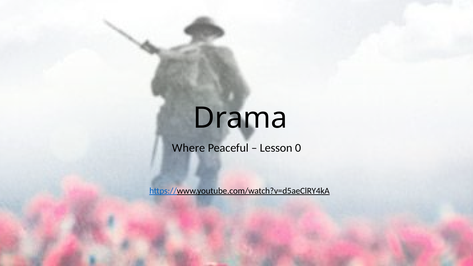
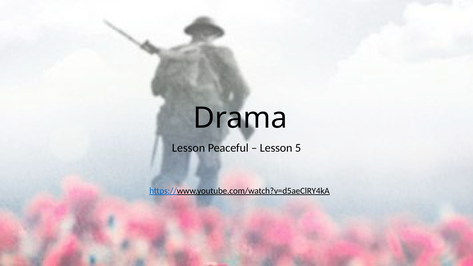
Where at (189, 148): Where -> Lesson
0: 0 -> 5
